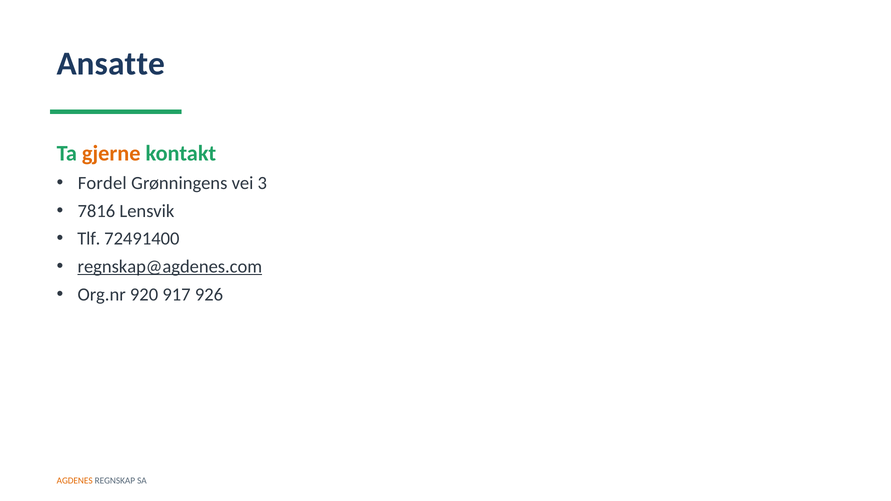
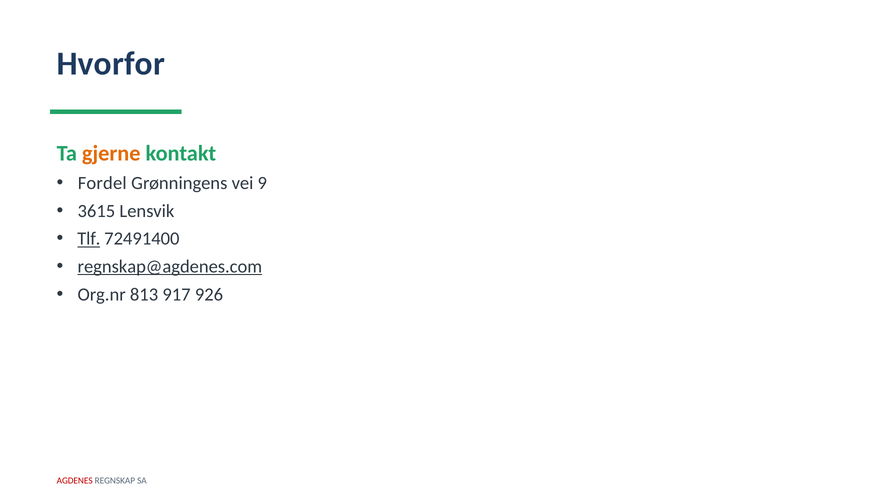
Ansatte: Ansatte -> Hvorfor
3: 3 -> 9
7816: 7816 -> 3615
Tlf underline: none -> present
920: 920 -> 813
AGDENES colour: orange -> red
